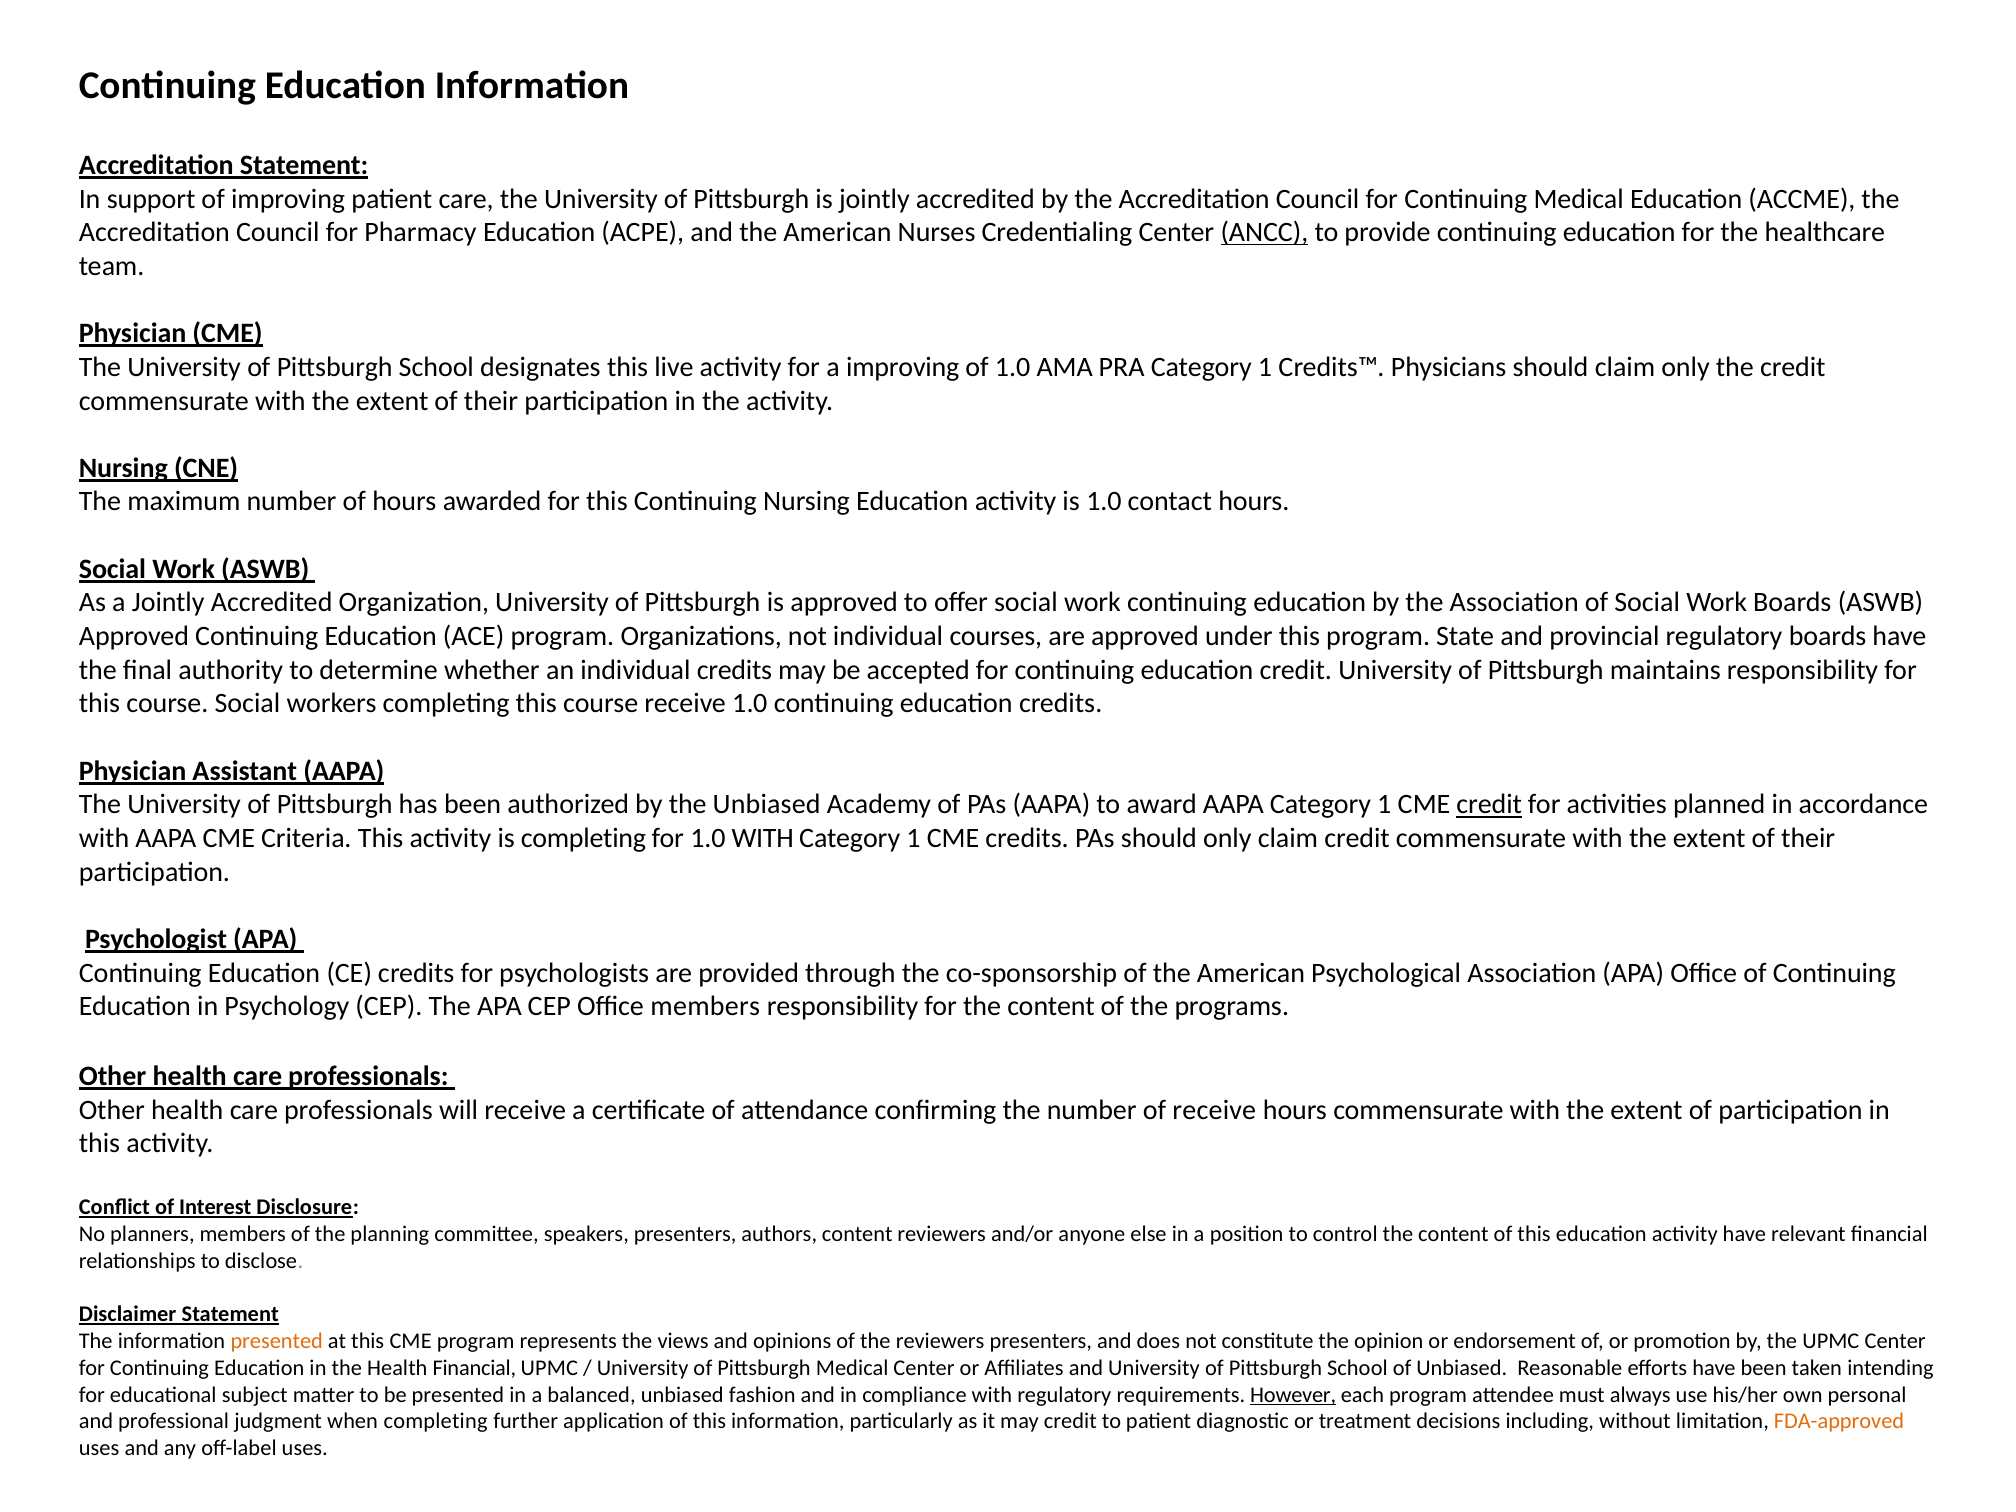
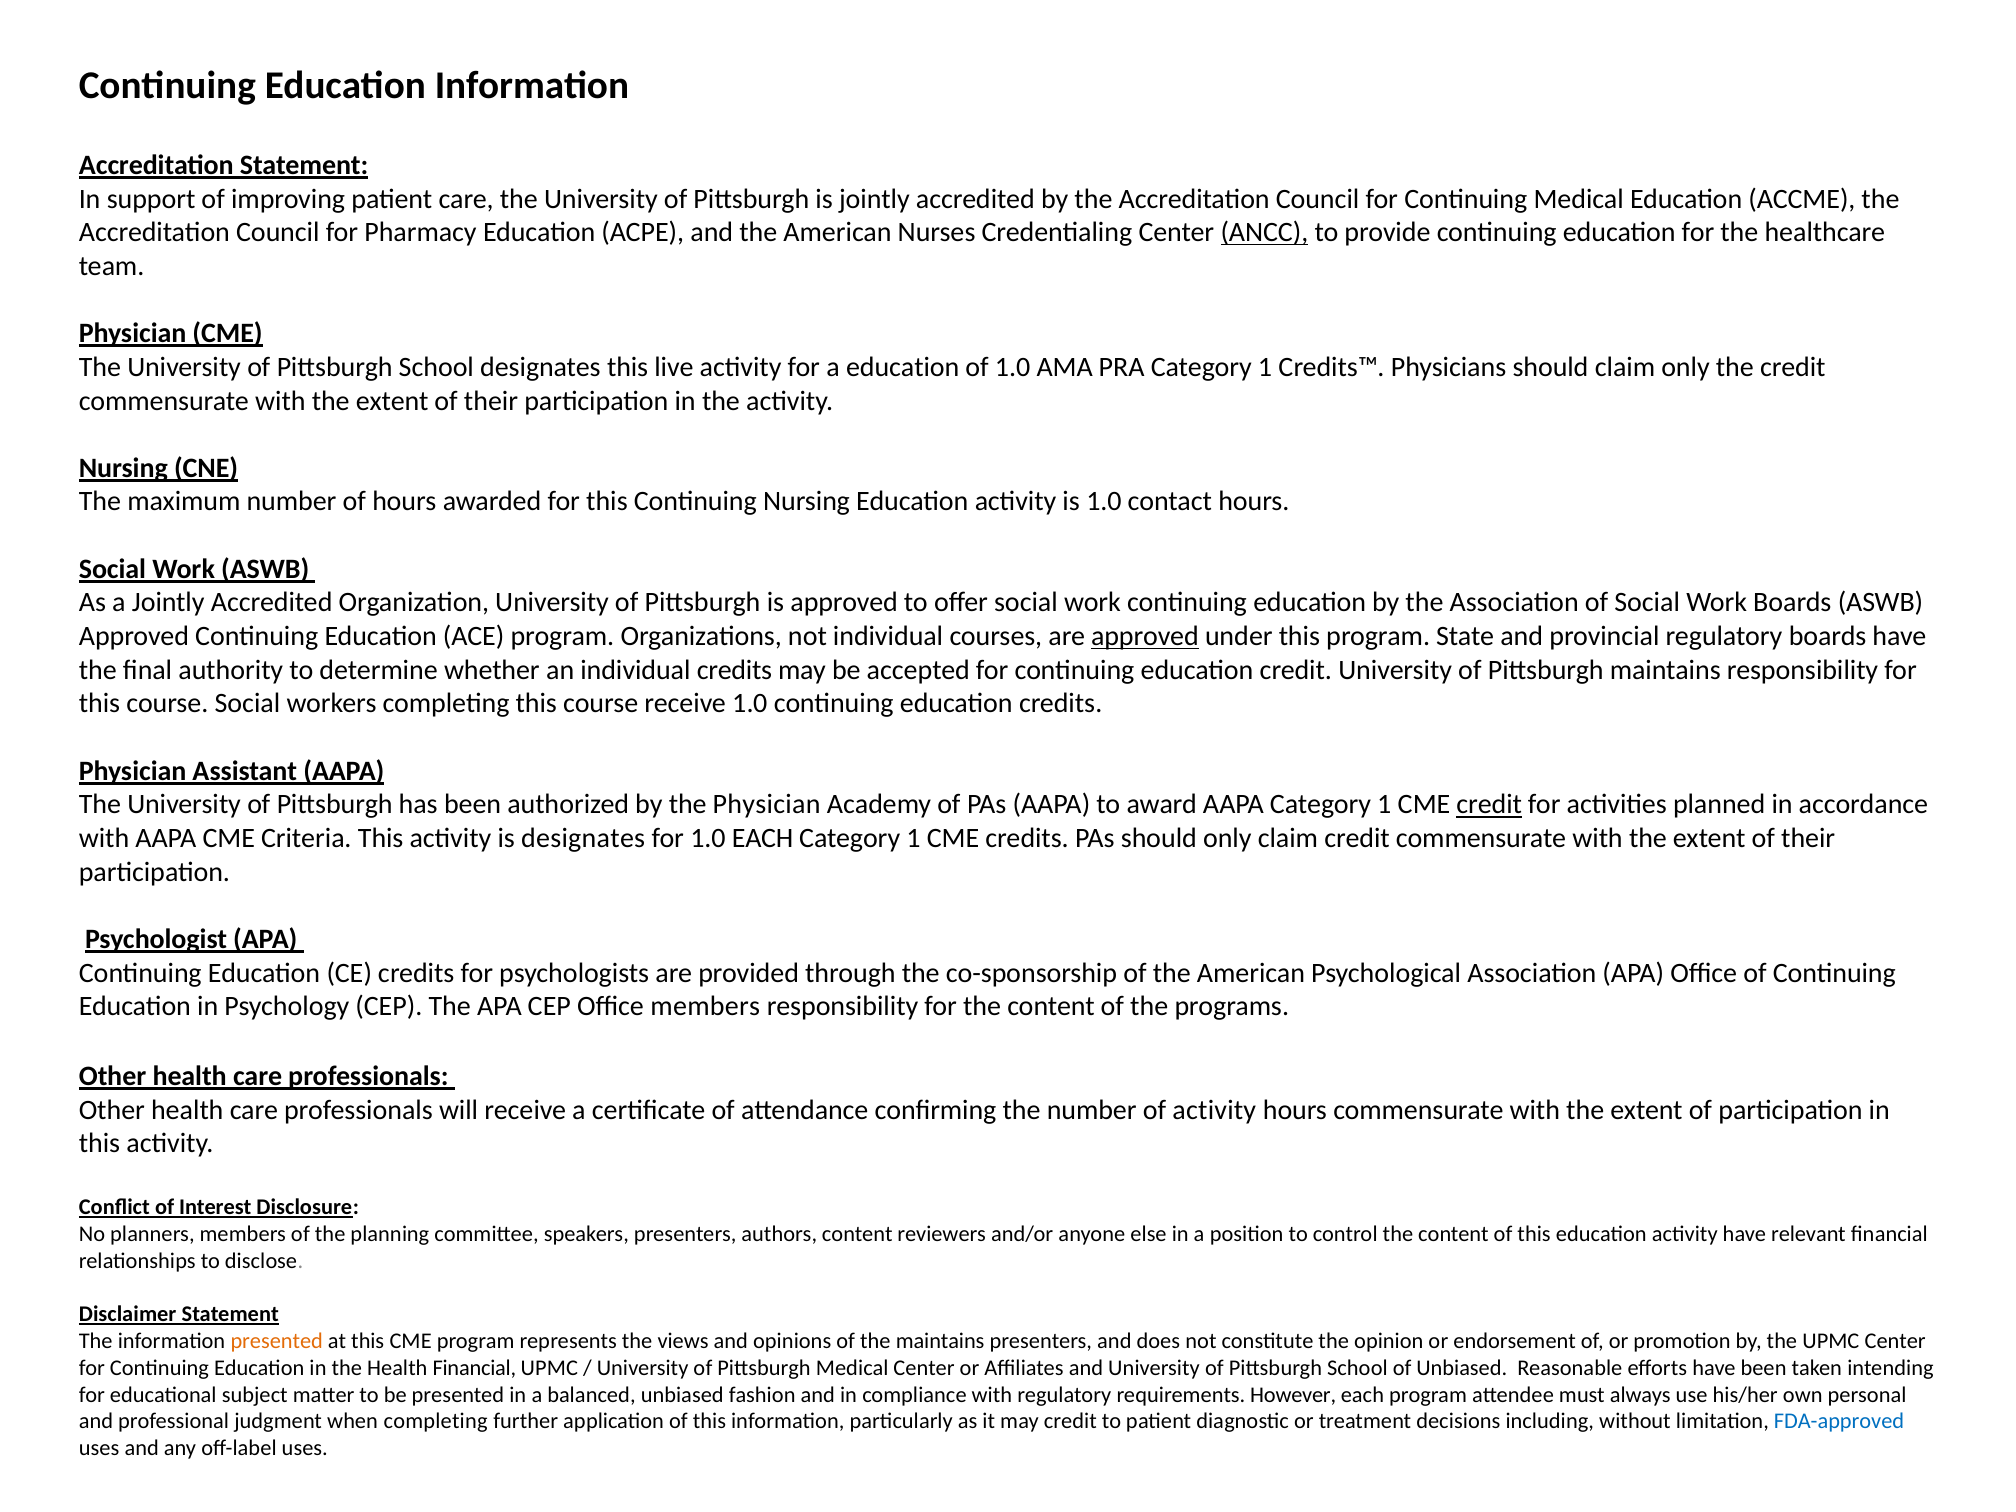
a improving: improving -> education
approved at (1145, 636) underline: none -> present
the Unbiased: Unbiased -> Physician
is completing: completing -> designates
1.0 WITH: WITH -> EACH
of receive: receive -> activity
the reviewers: reviewers -> maintains
However underline: present -> none
FDA-approved colour: orange -> blue
